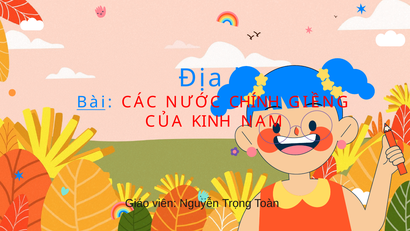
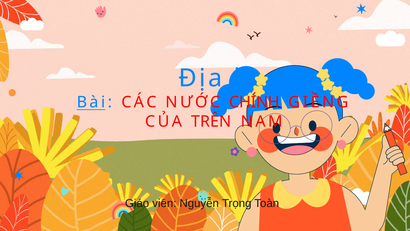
KINH: KINH -> TRÊN
